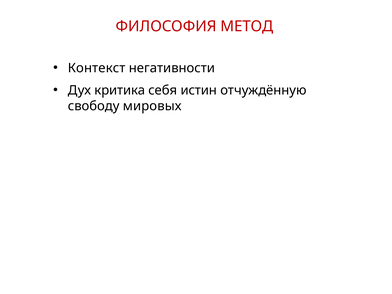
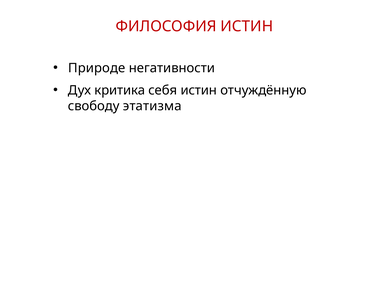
ФИЛОСОФИЯ МЕТОД: МЕТОД -> ИСТИН
Контекст: Контекст -> Природе
мировых: мировых -> этатизма
